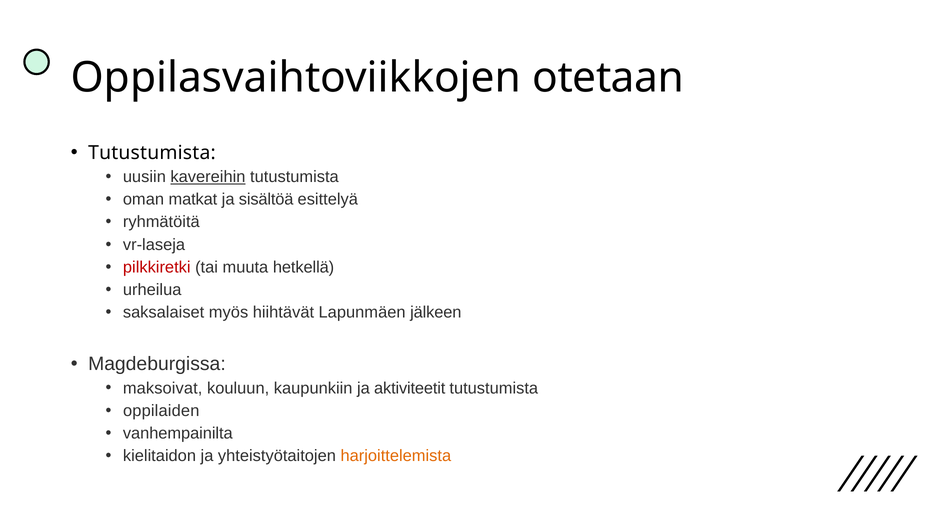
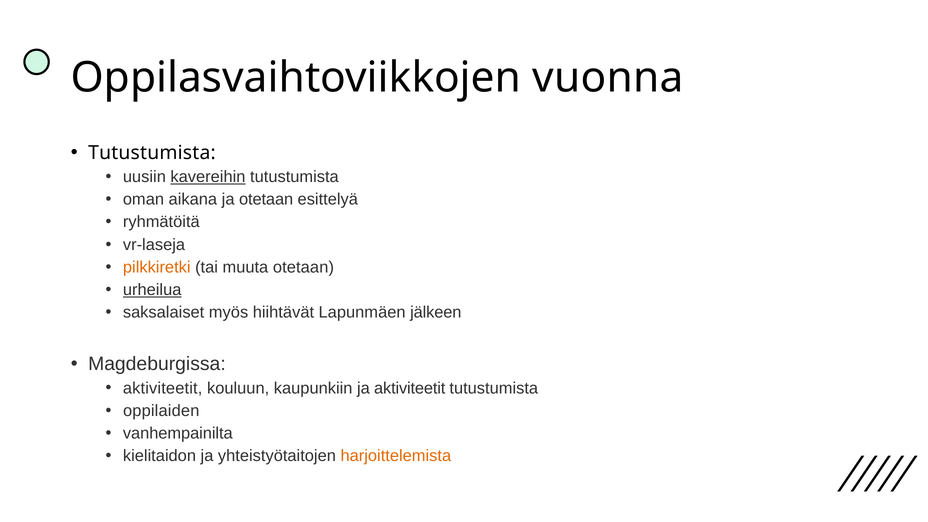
otetaan: otetaan -> vuonna
matkat: matkat -> aikana
ja sisältöä: sisältöä -> otetaan
pilkkiretki colour: red -> orange
muuta hetkellä: hetkellä -> otetaan
urheilua underline: none -> present
maksoivat at (163, 388): maksoivat -> aktiviteetit
